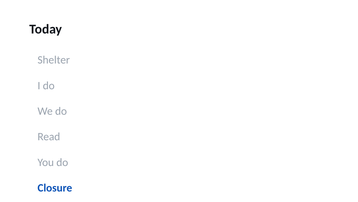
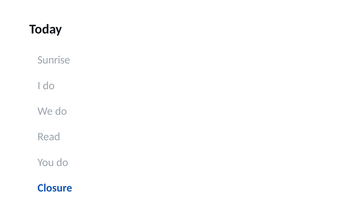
Shelter: Shelter -> Sunrise
